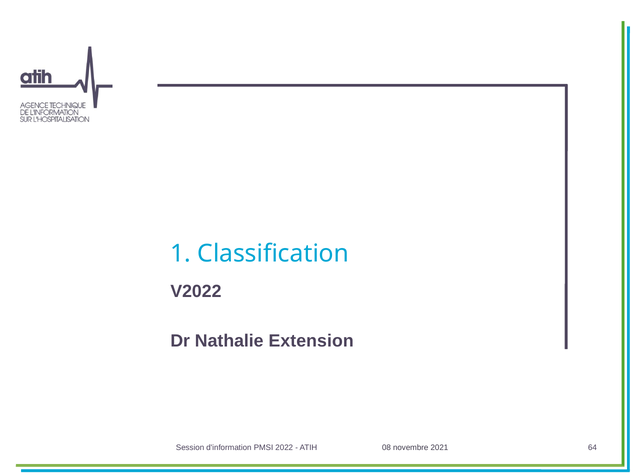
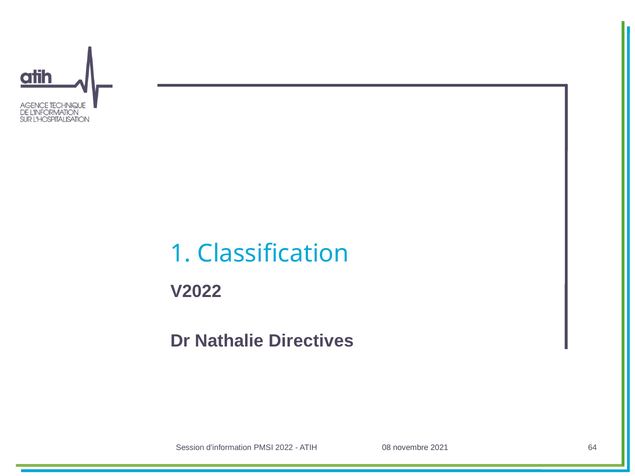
Extension: Extension -> Directives
